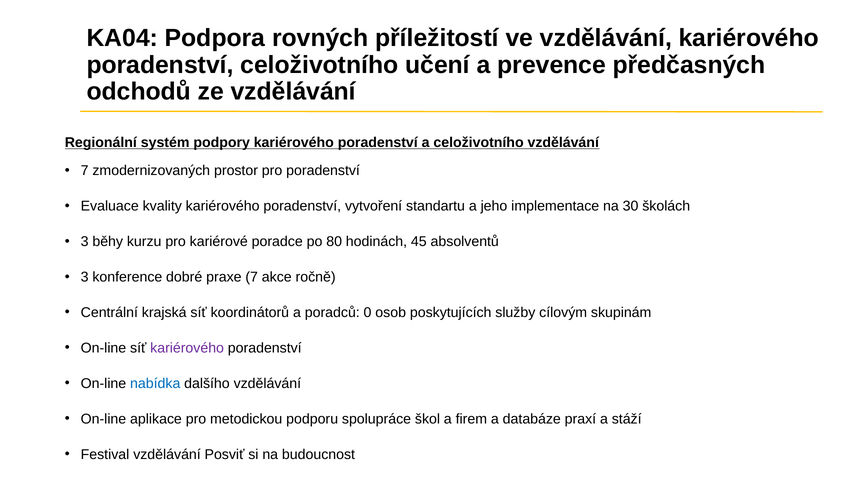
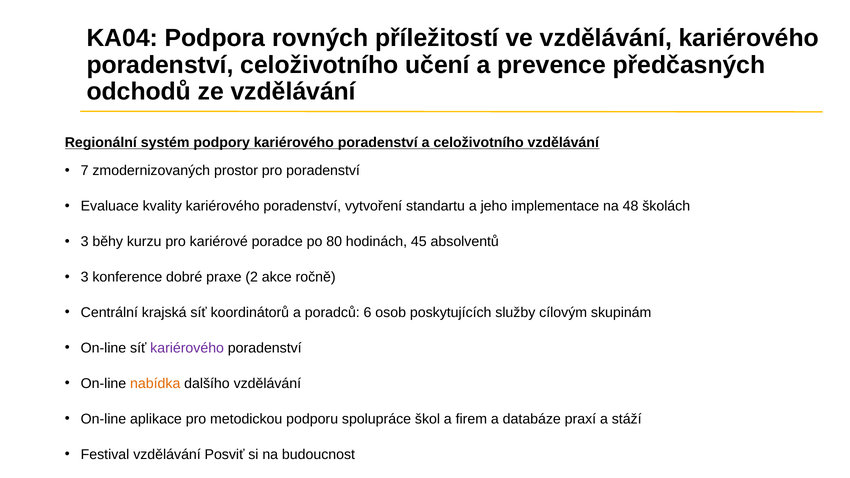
30: 30 -> 48
praxe 7: 7 -> 2
0: 0 -> 6
nabídka colour: blue -> orange
